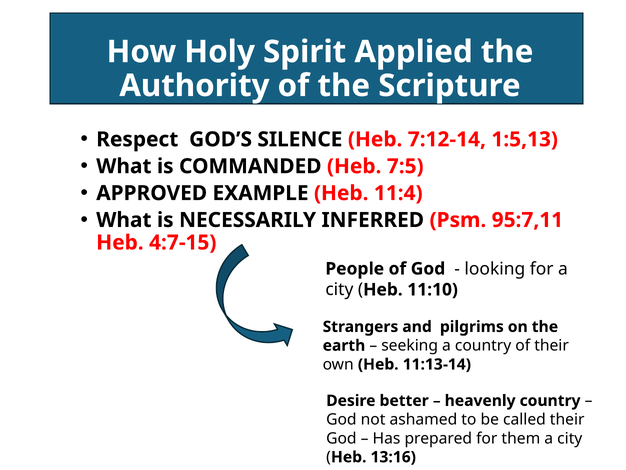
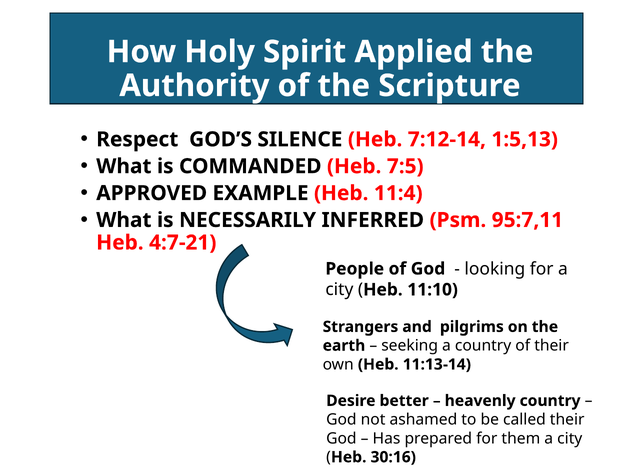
4:7-15: 4:7-15 -> 4:7-21
13:16: 13:16 -> 30:16
